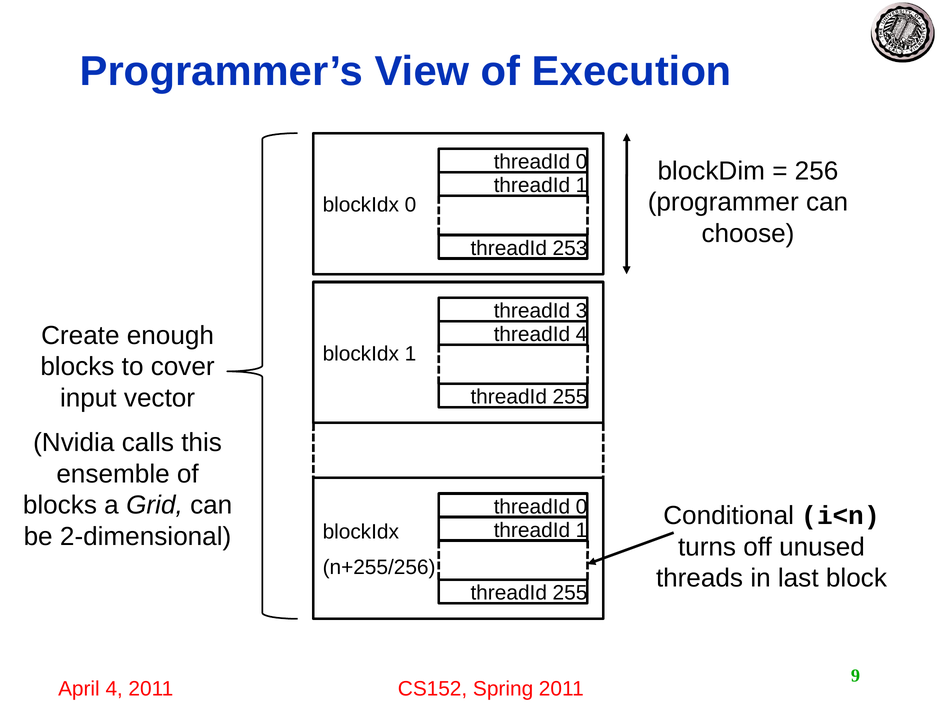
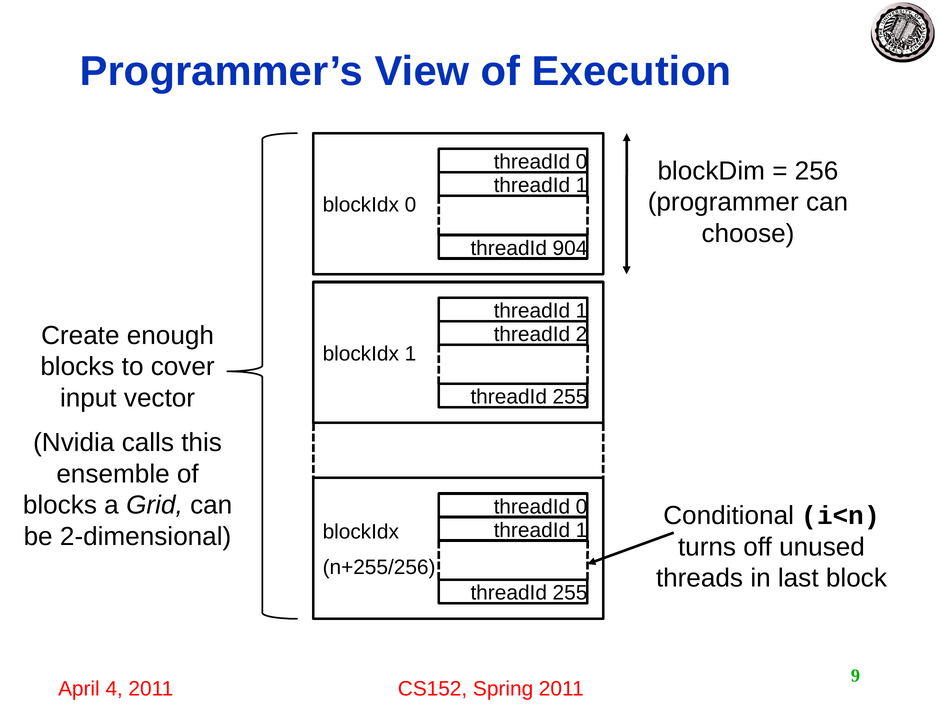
253: 253 -> 904
3 at (582, 311): 3 -> 1
threadId 4: 4 -> 2
